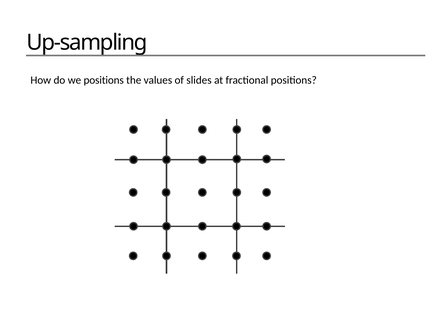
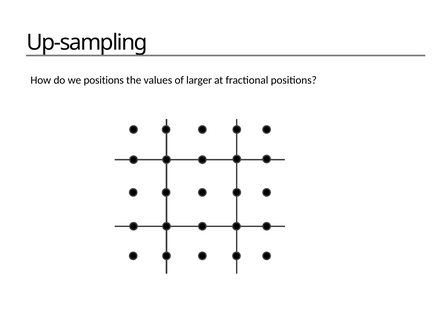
slides: slides -> larger
